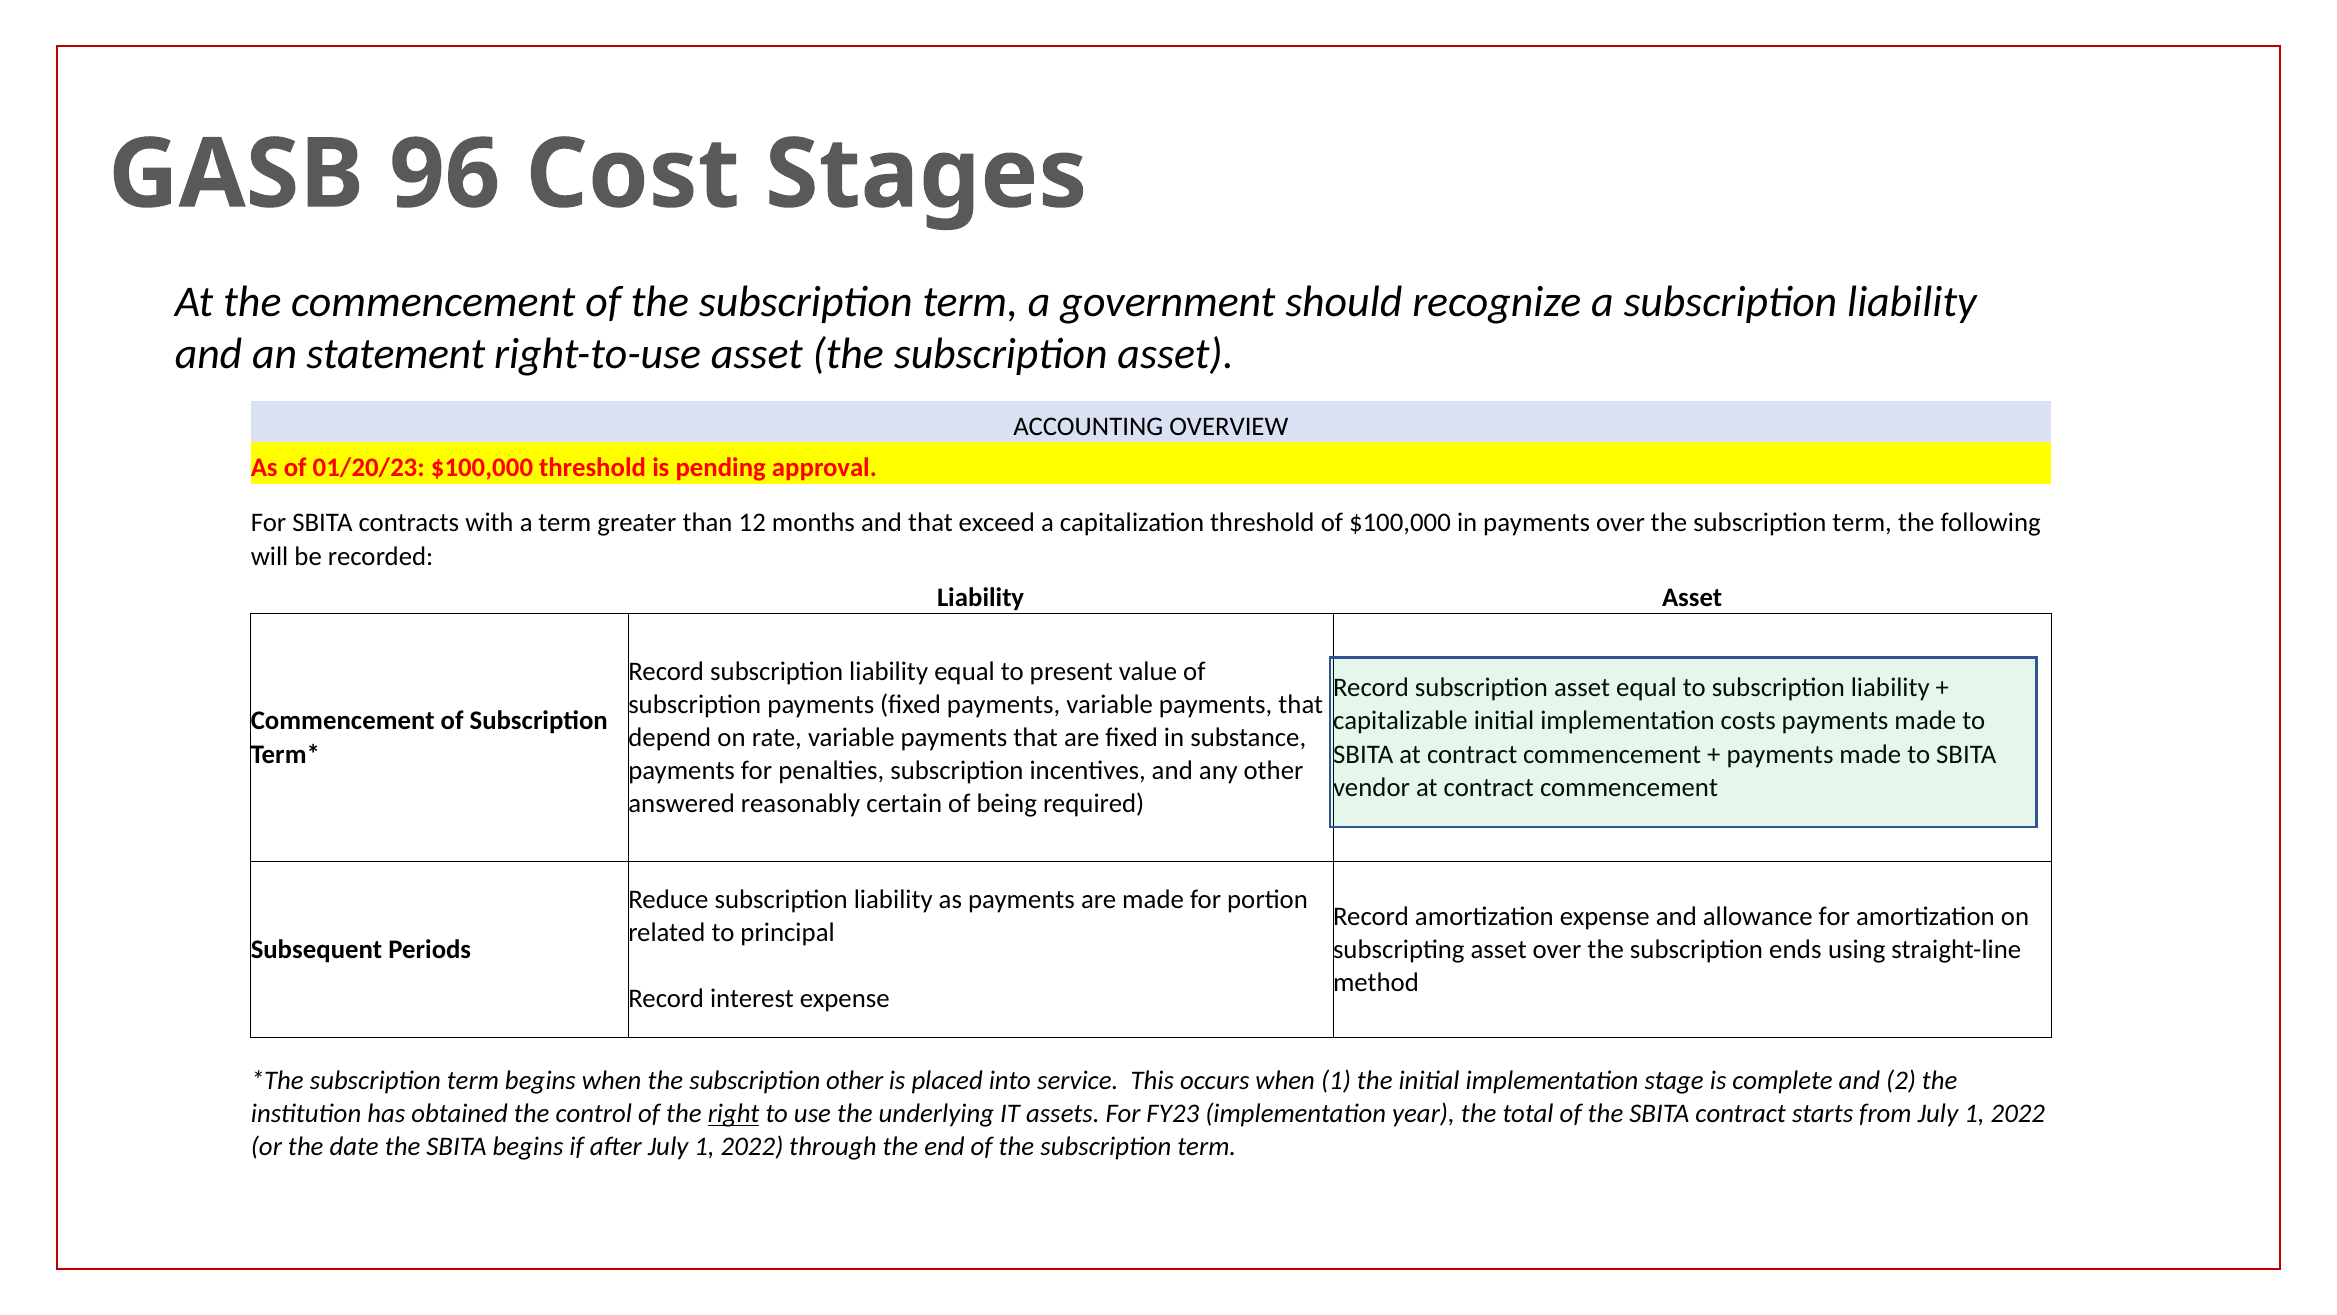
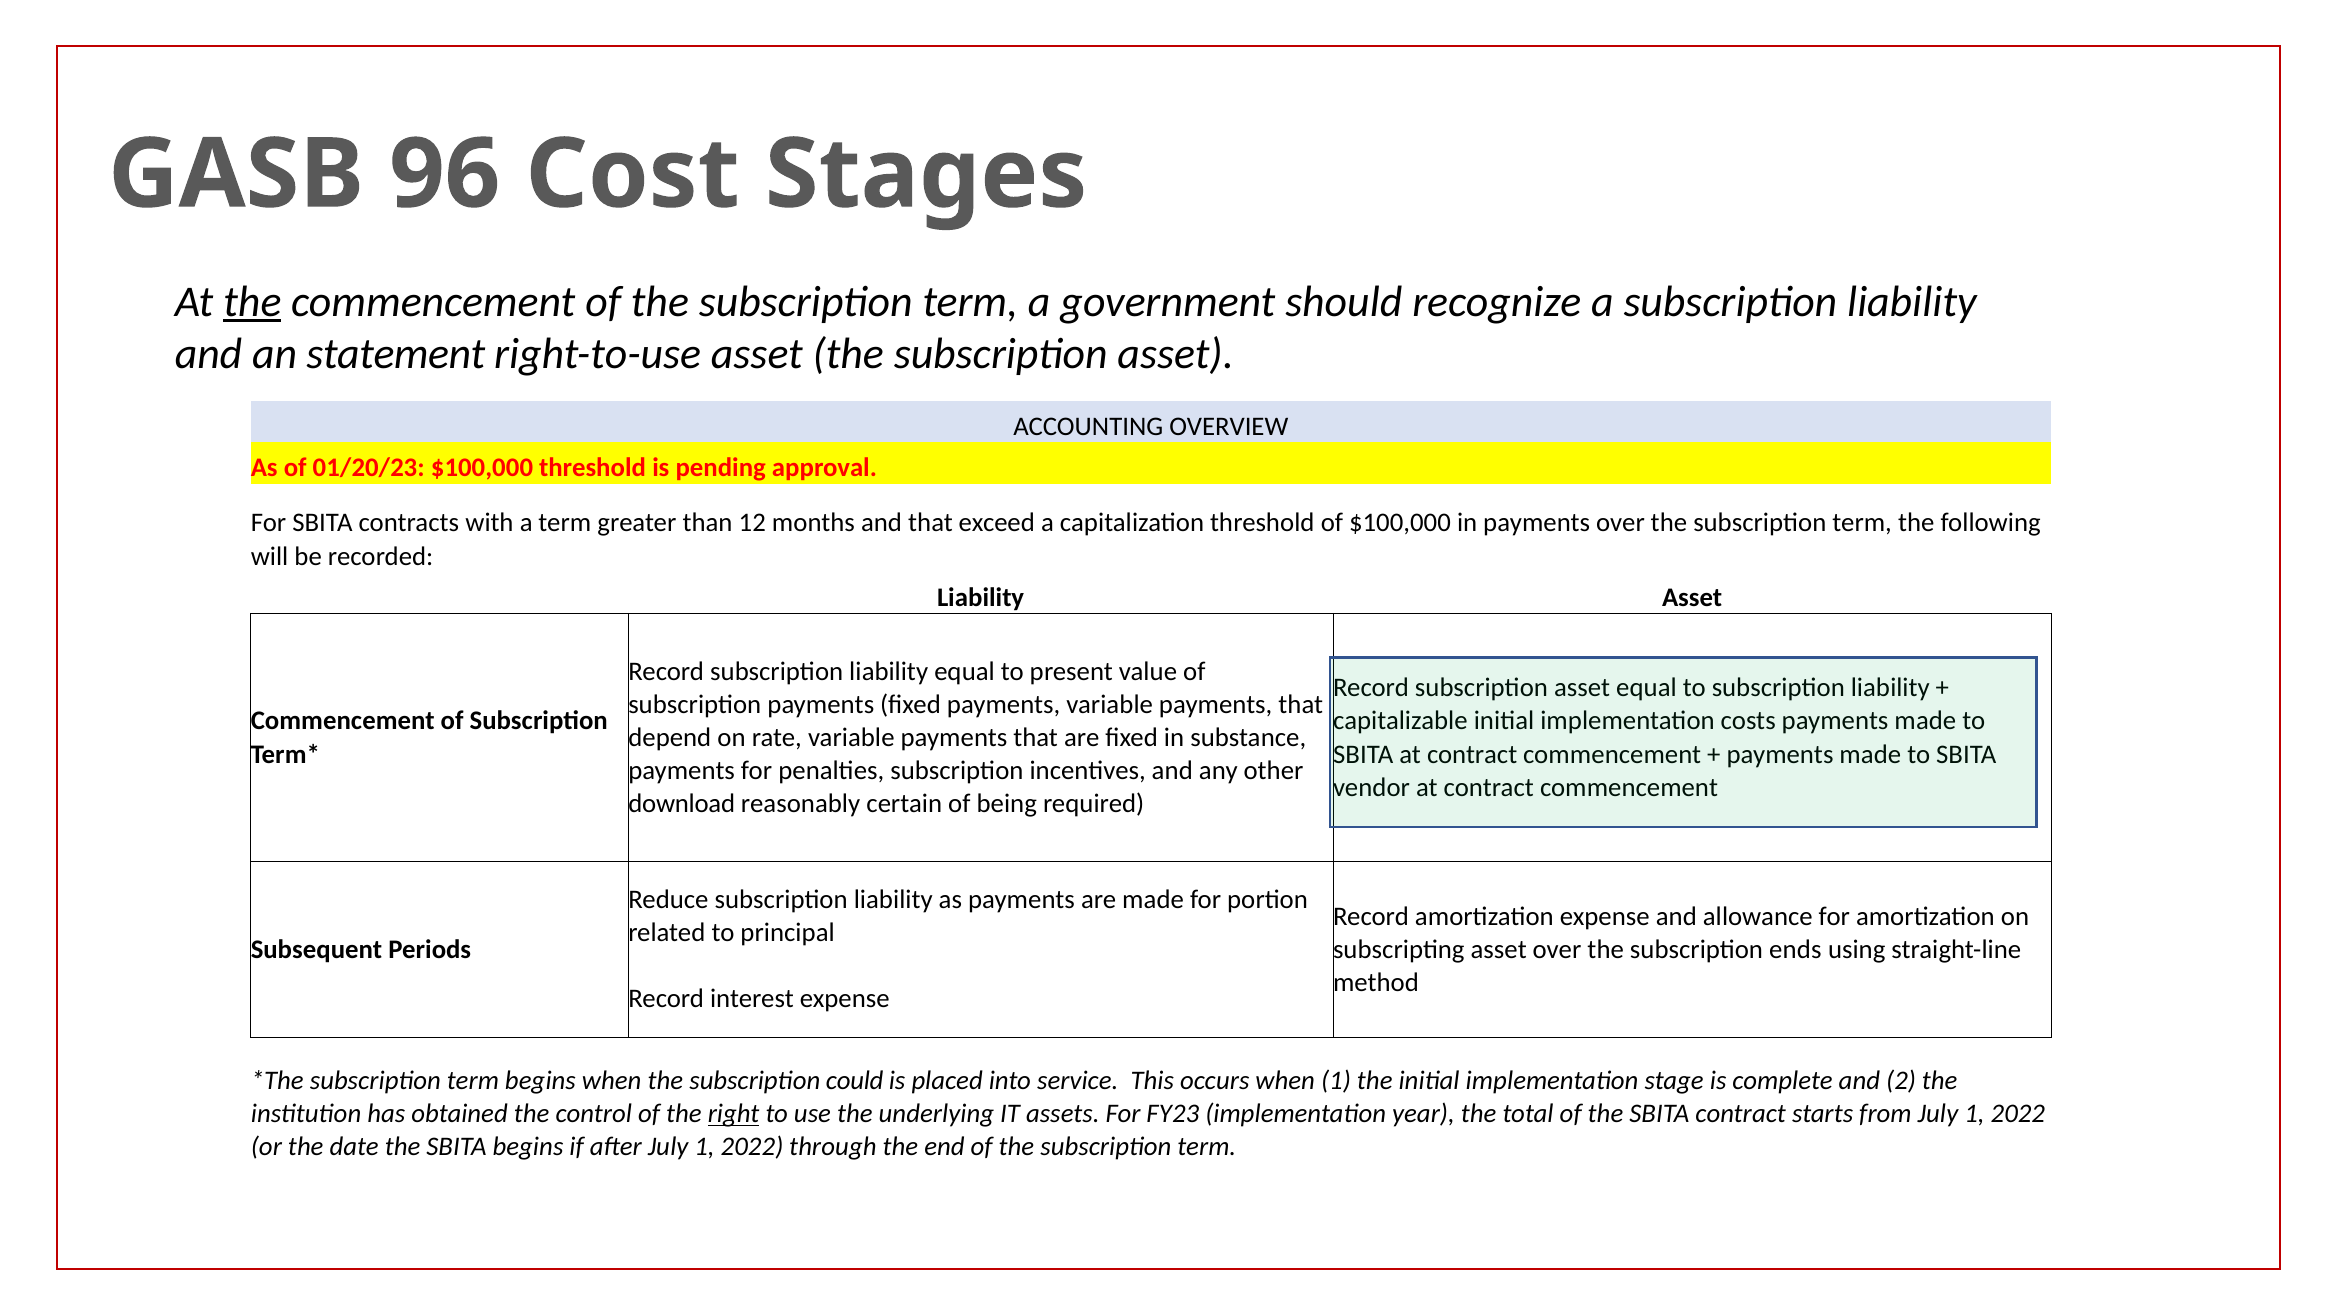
the at (252, 302) underline: none -> present
answered: answered -> download
subscription other: other -> could
